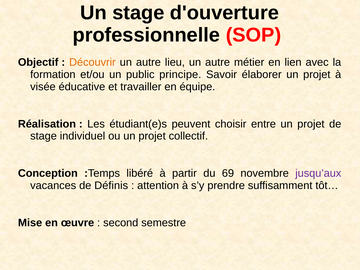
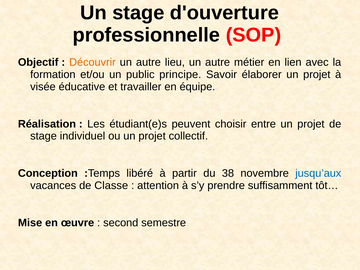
69: 69 -> 38
jusqu’aux colour: purple -> blue
Définis: Définis -> Classe
